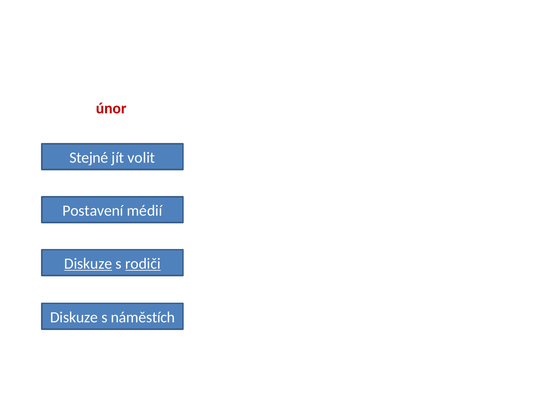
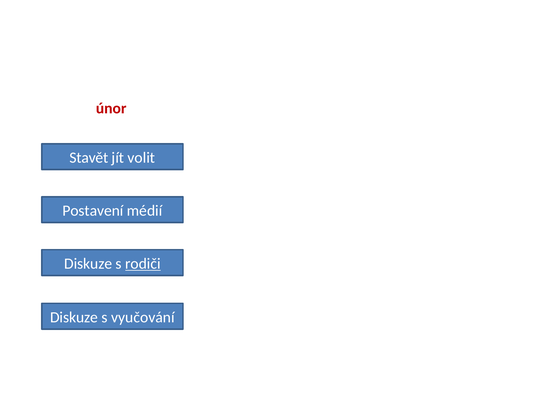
Stejné: Stejné -> Stavět
Diskuze at (88, 264) underline: present -> none
náměstích: náměstích -> vyučování
